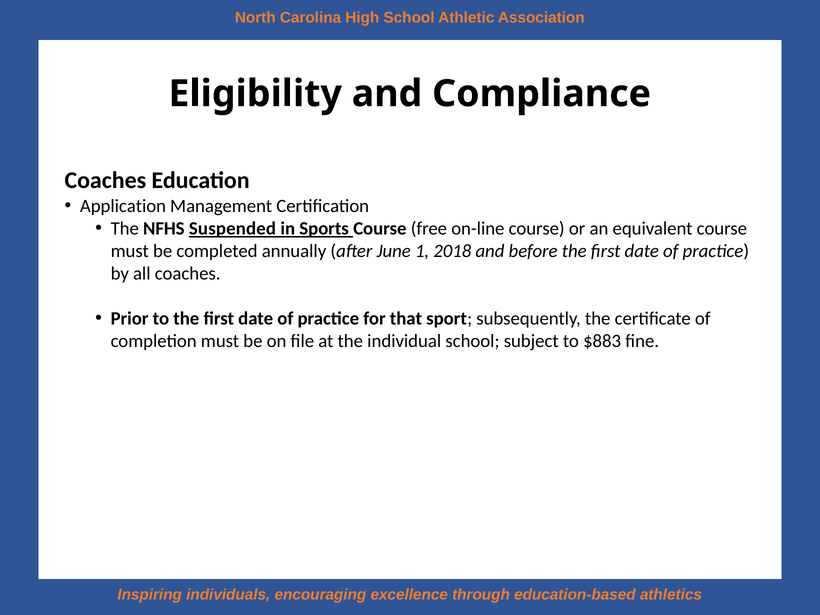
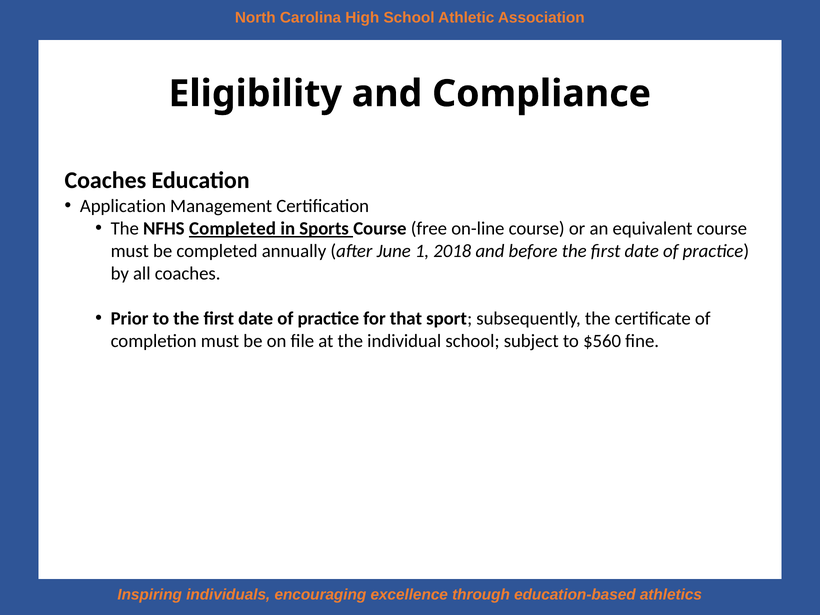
NFHS Suspended: Suspended -> Completed
$883: $883 -> $560
